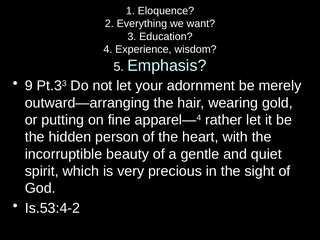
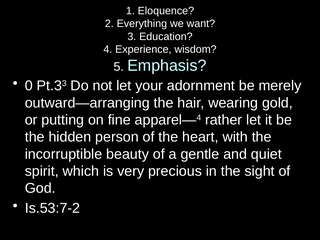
9: 9 -> 0
Is.53:4-2: Is.53:4-2 -> Is.53:7-2
